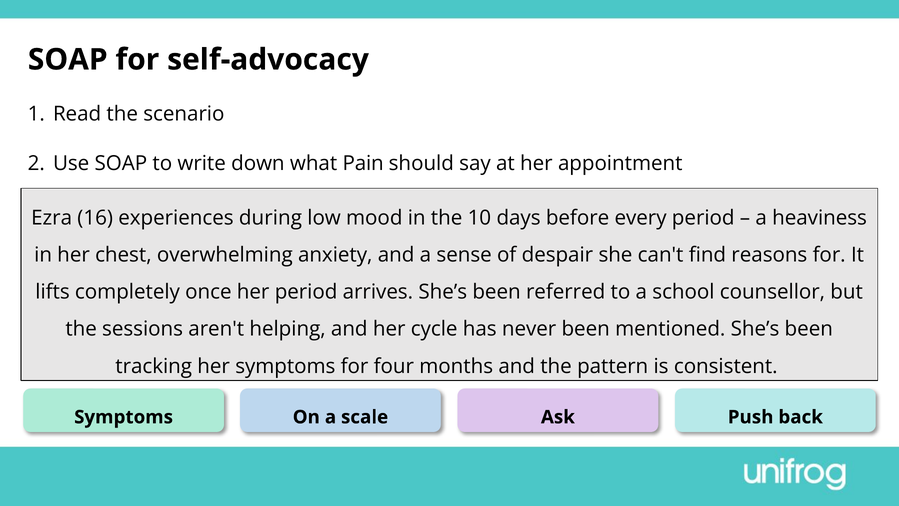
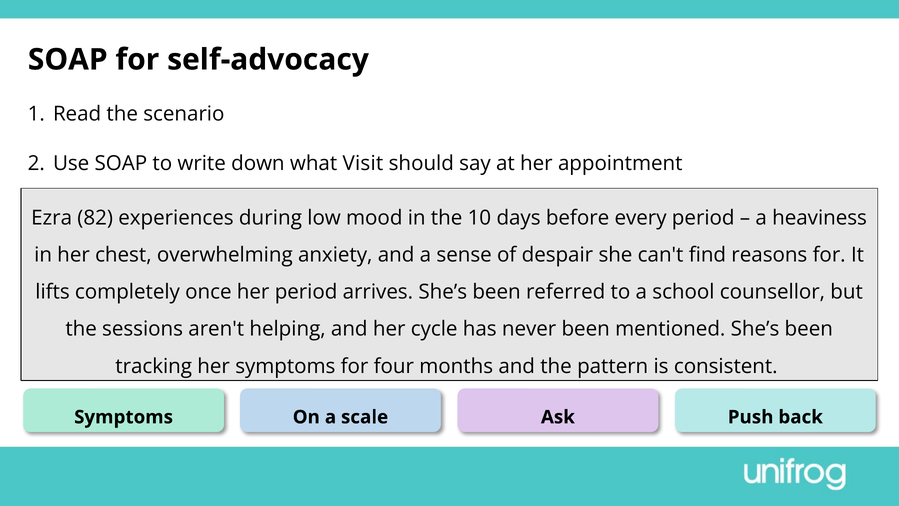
Pain: Pain -> Visit
16: 16 -> 82
